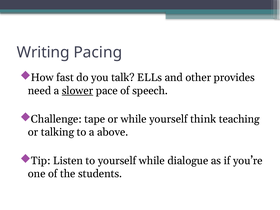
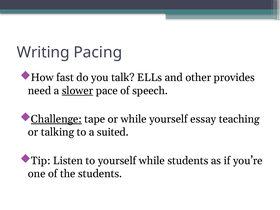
Challenge underline: none -> present
think: think -> essay
above: above -> suited
while dialogue: dialogue -> students
